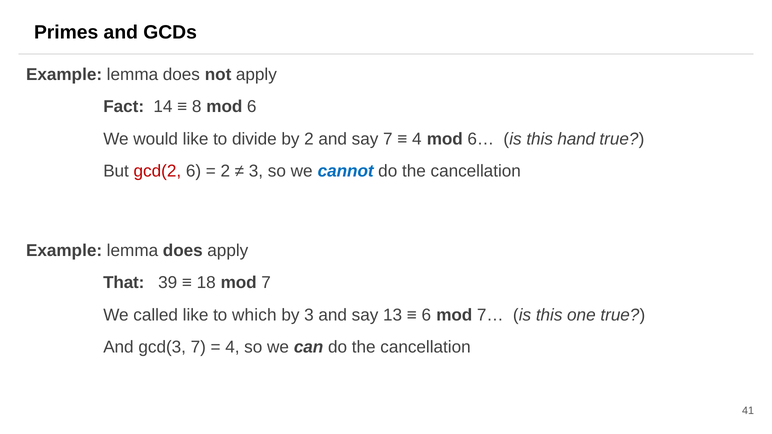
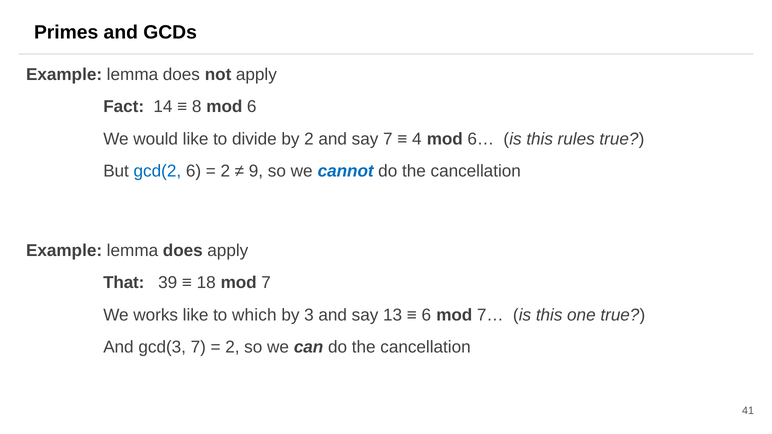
hand: hand -> rules
gcd(2 colour: red -> blue
3 at (256, 171): 3 -> 9
called: called -> works
4 at (232, 347): 4 -> 2
